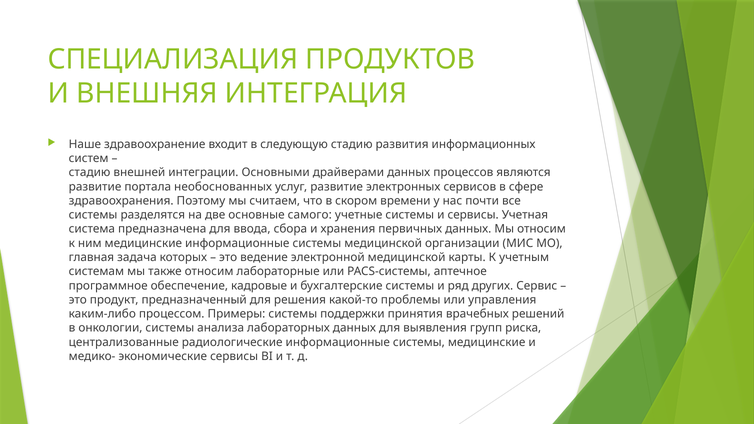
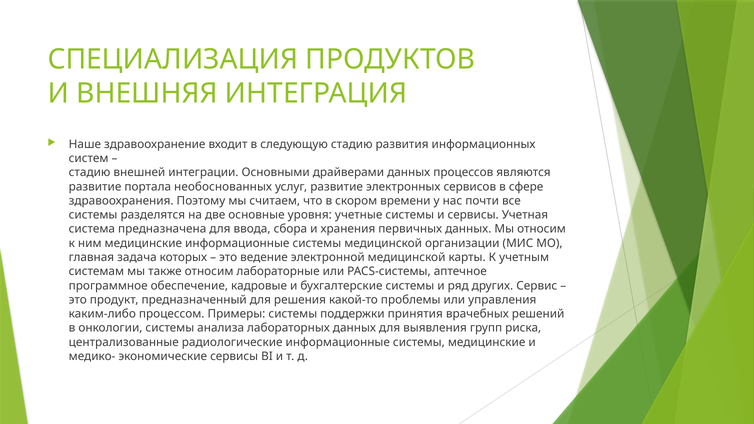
самого: самого -> уровня
